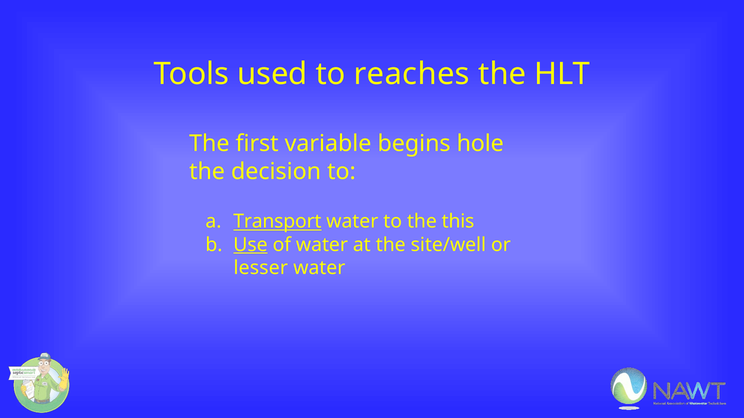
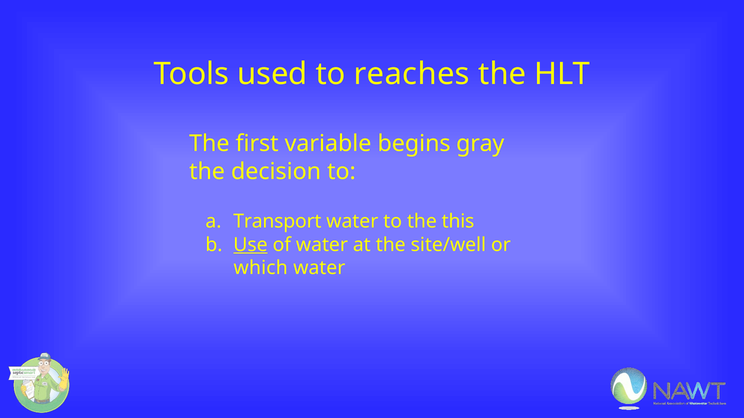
hole: hole -> gray
Transport underline: present -> none
lesser: lesser -> which
